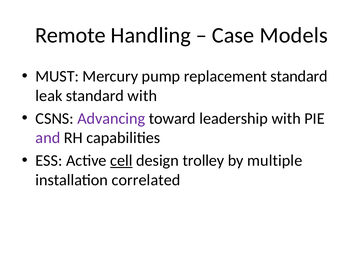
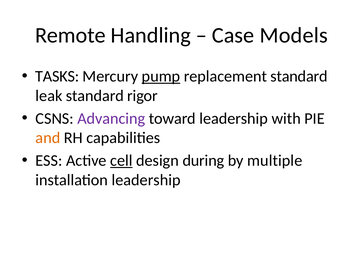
MUST: MUST -> TASKS
pump underline: none -> present
standard with: with -> rigor
and colour: purple -> orange
trolley: trolley -> during
installation correlated: correlated -> leadership
